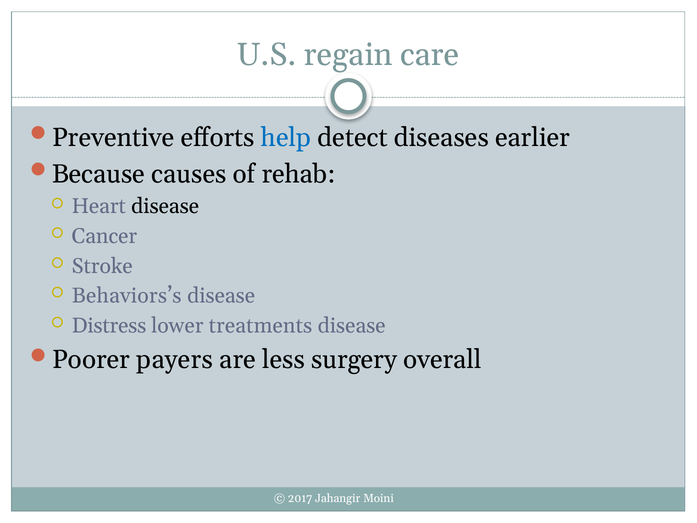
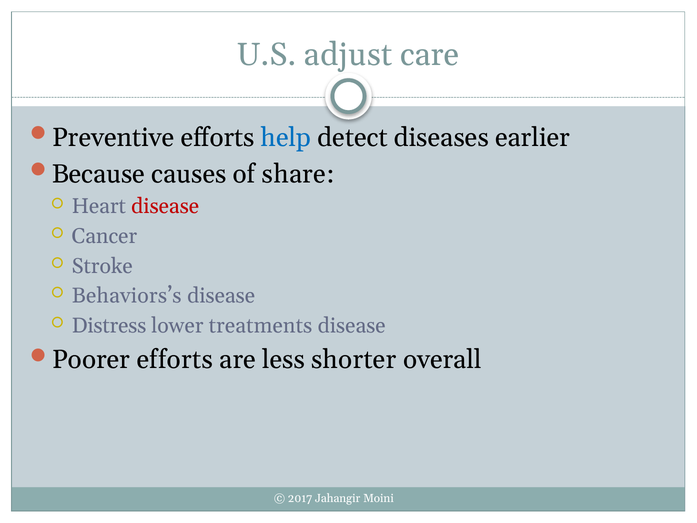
regain: regain -> adjust
rehab: rehab -> share
disease at (165, 206) colour: black -> red
Poorer payers: payers -> efforts
surgery: surgery -> shorter
